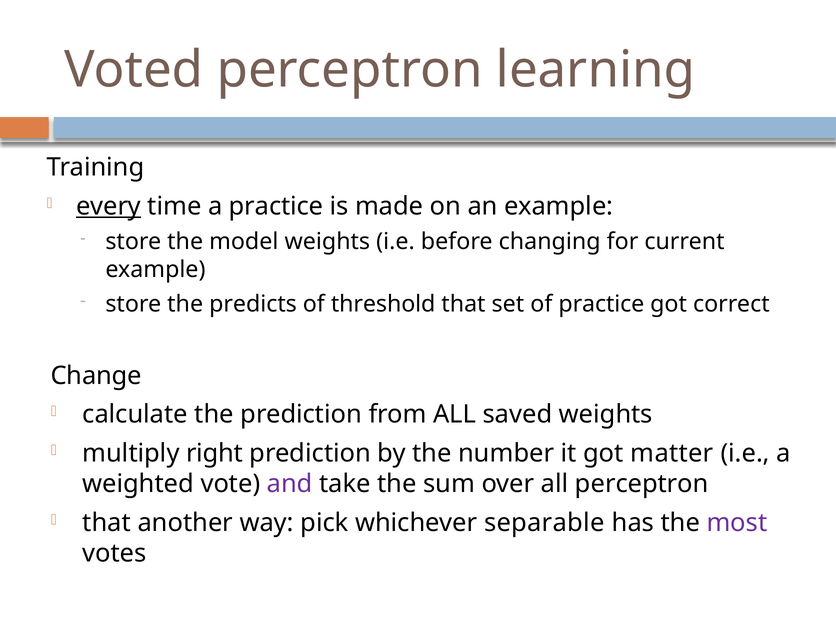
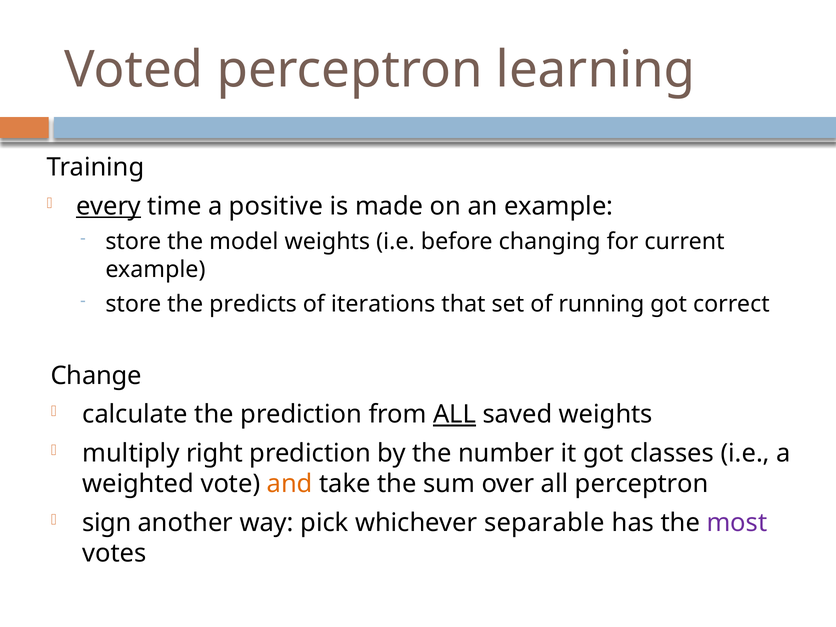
a practice: practice -> positive
threshold: threshold -> iterations
of practice: practice -> running
ALL at (455, 415) underline: none -> present
matter: matter -> classes
and colour: purple -> orange
that at (107, 523): that -> sign
